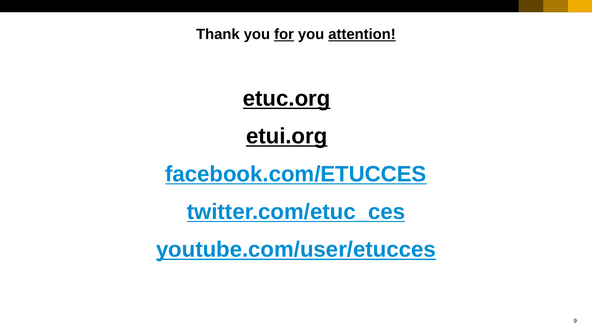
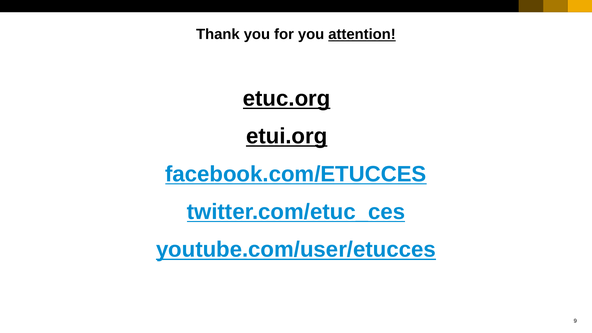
for underline: present -> none
